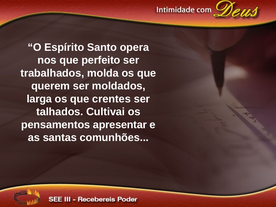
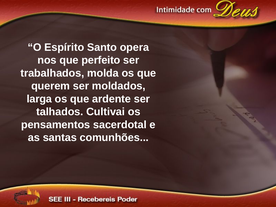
crentes: crentes -> ardente
apresentar: apresentar -> sacerdotal
